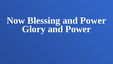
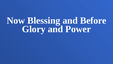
Blessing and Power: Power -> Before
